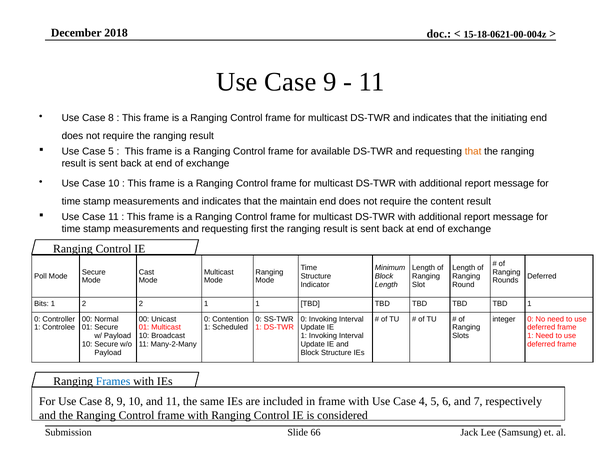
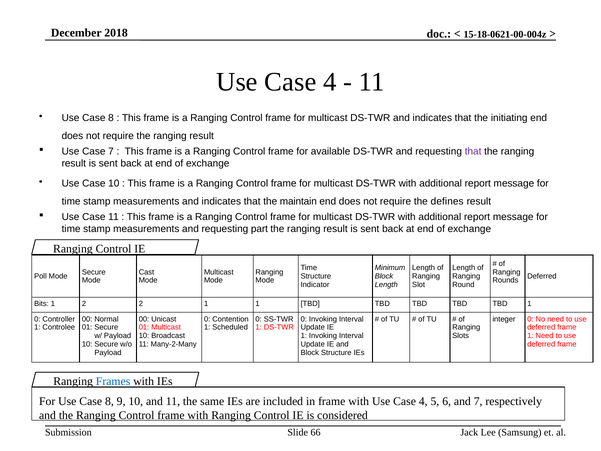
9 at (330, 82): 9 -> 4
Case 5: 5 -> 7
that at (473, 151) colour: orange -> purple
content: content -> defines
first: first -> part
